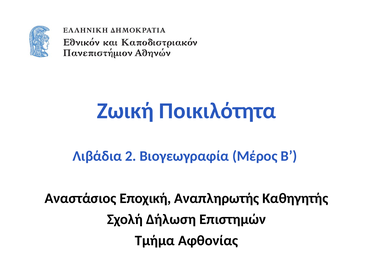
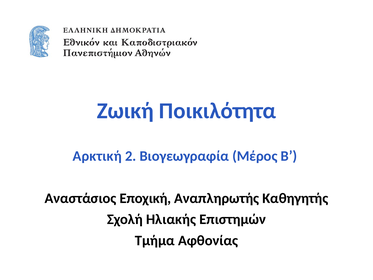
Λιβάδια: Λιβάδια -> Αρκτική
Δήλωση: Δήλωση -> Ηλιακής
